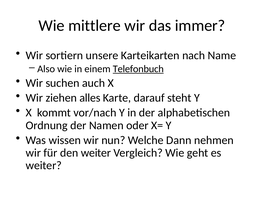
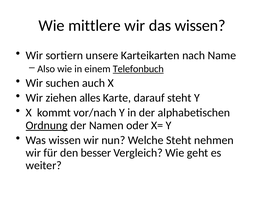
das immer: immer -> wissen
Ordnung underline: none -> present
Welche Dann: Dann -> Steht
den weiter: weiter -> besser
